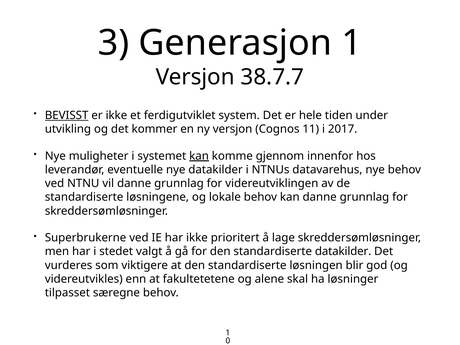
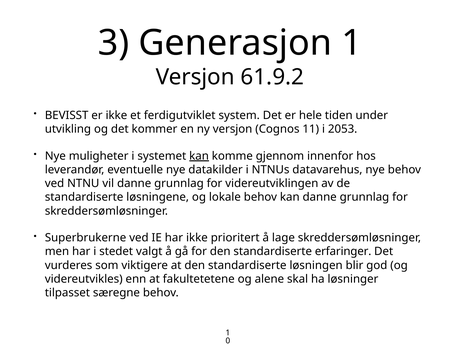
38.7.7: 38.7.7 -> 61.9.2
BEVISST underline: present -> none
2017: 2017 -> 2053
standardiserte datakilder: datakilder -> erfaringer
